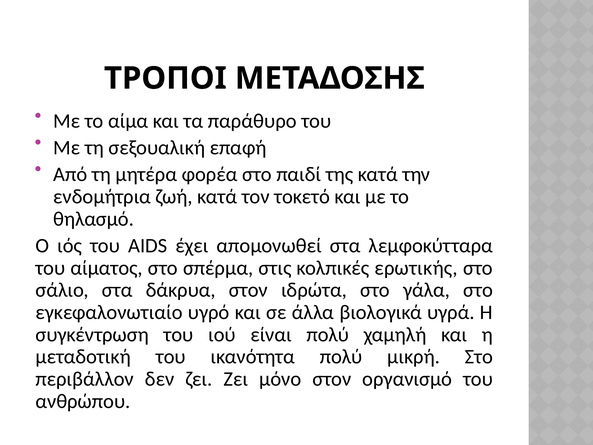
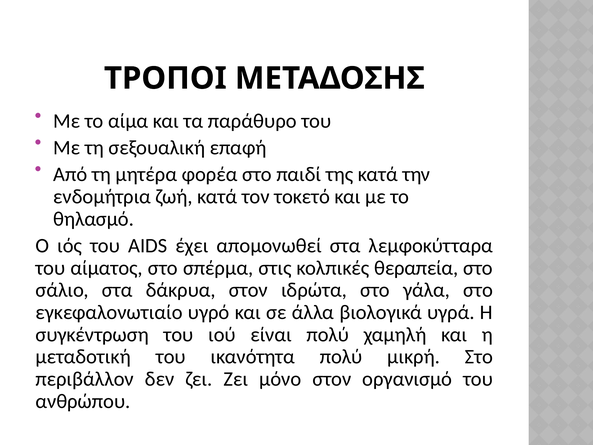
ερωτικής: ερωτικής -> θεραπεία
